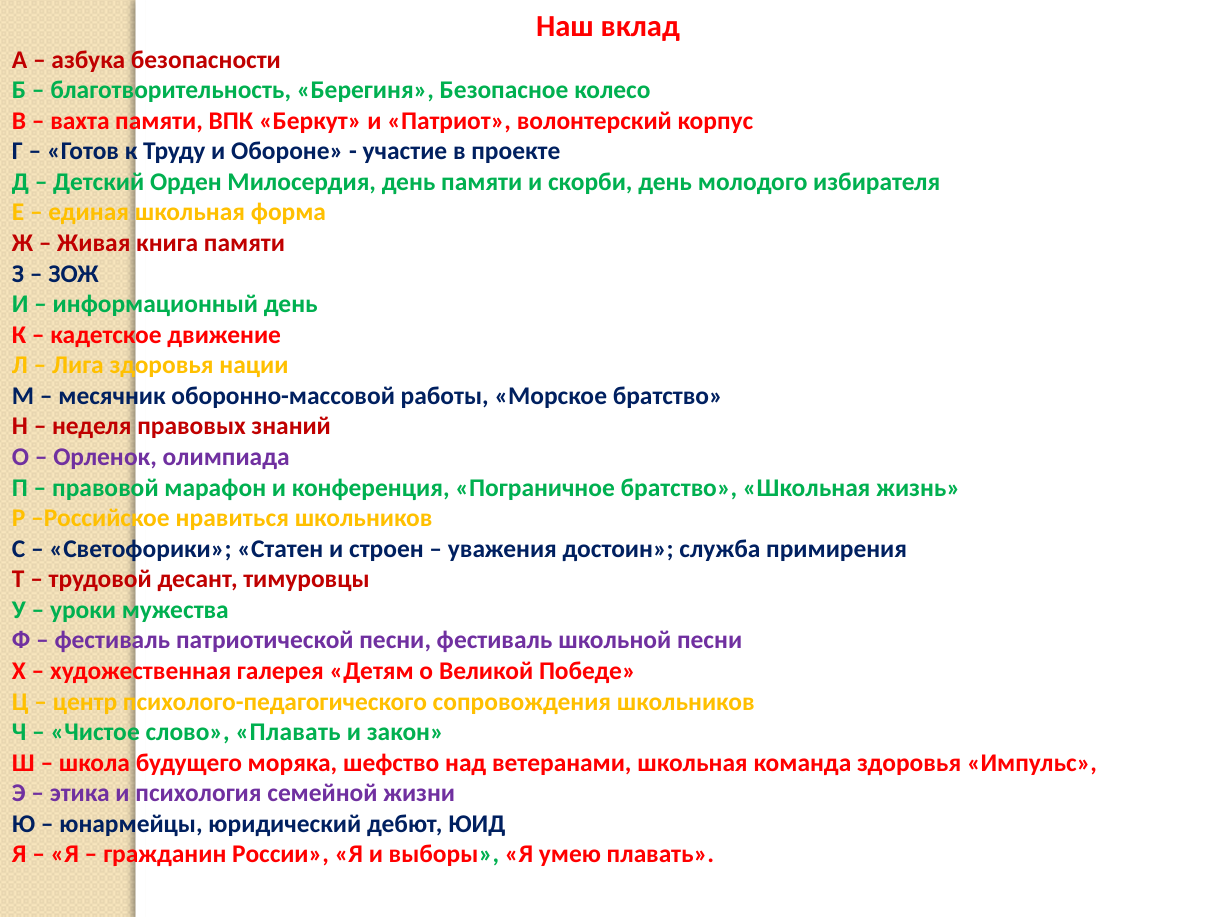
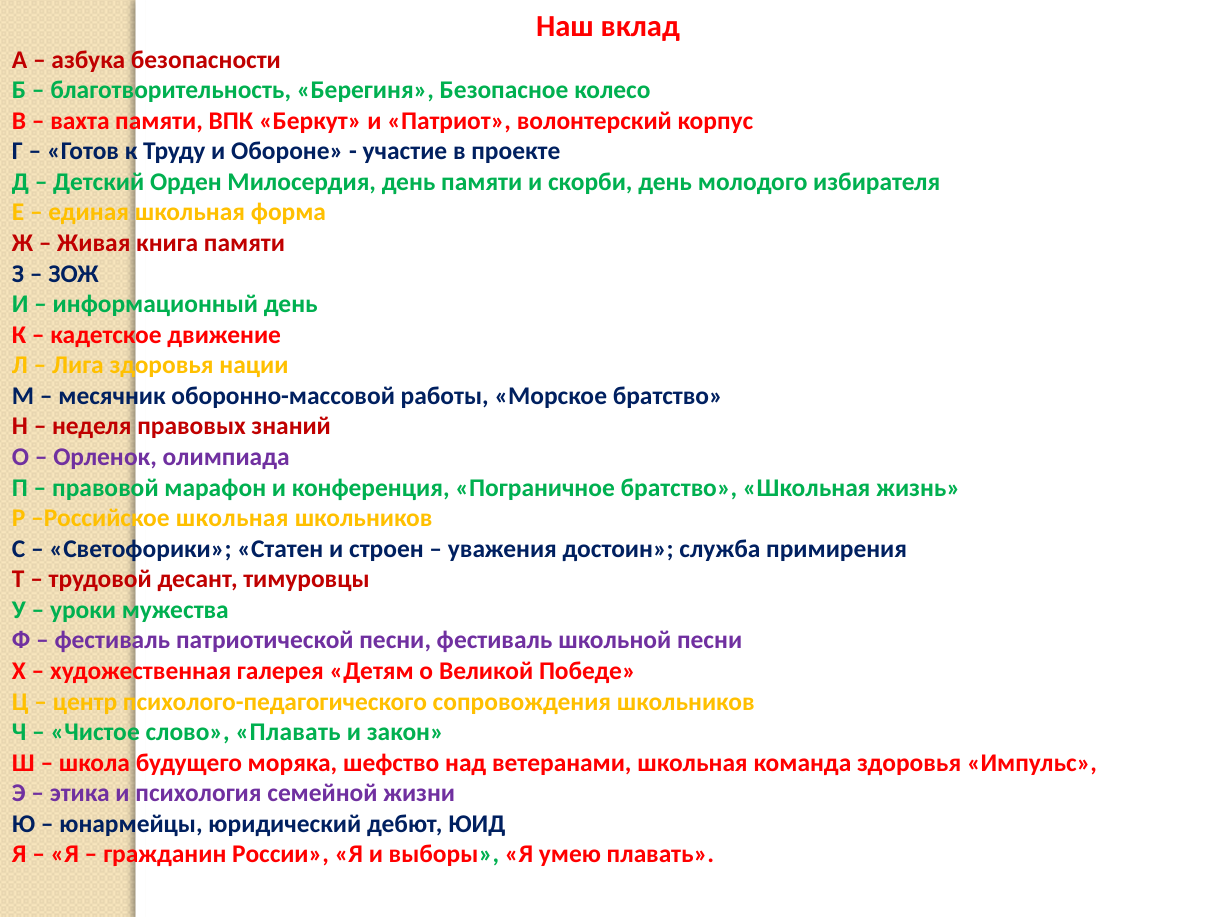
Российское нравиться: нравиться -> школьная
